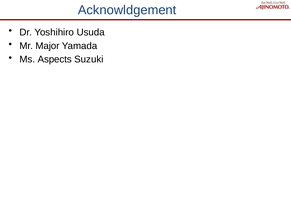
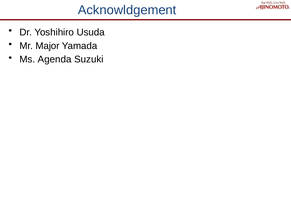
Aspects: Aspects -> Agenda
